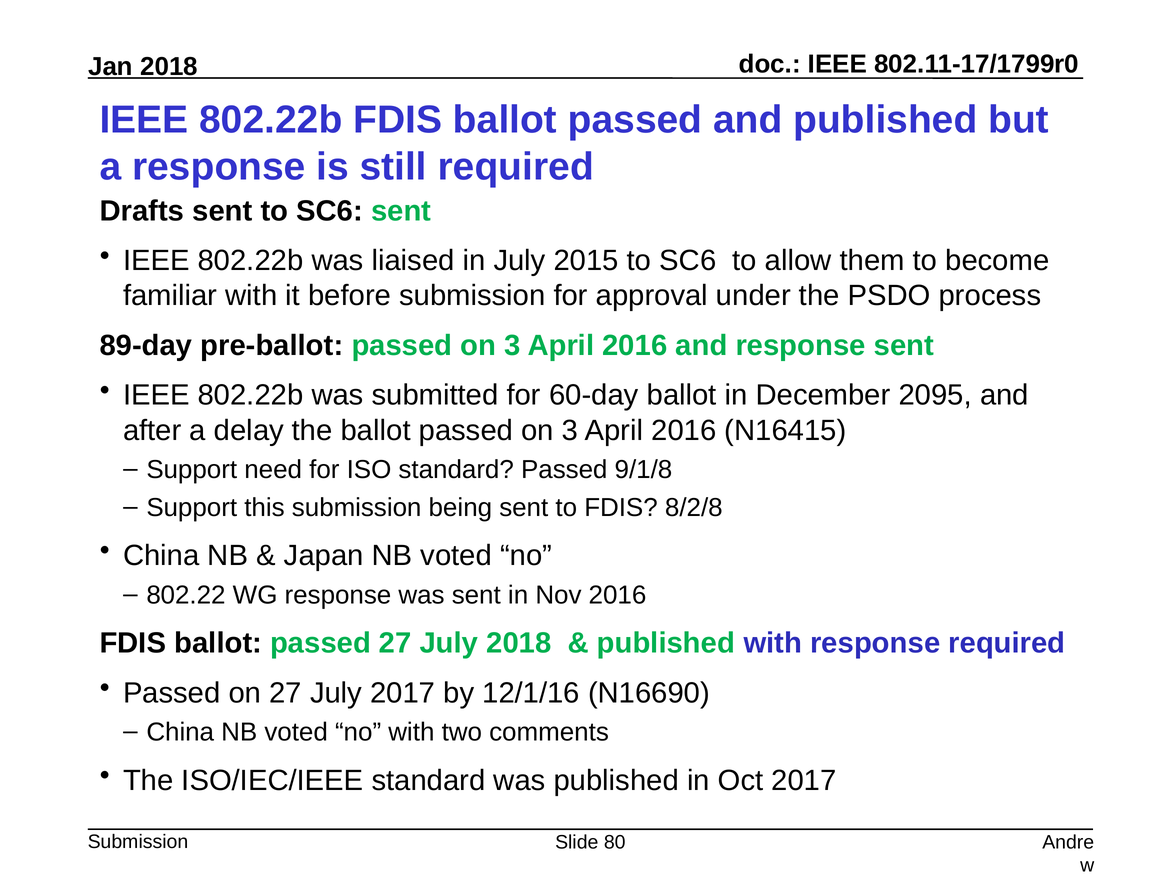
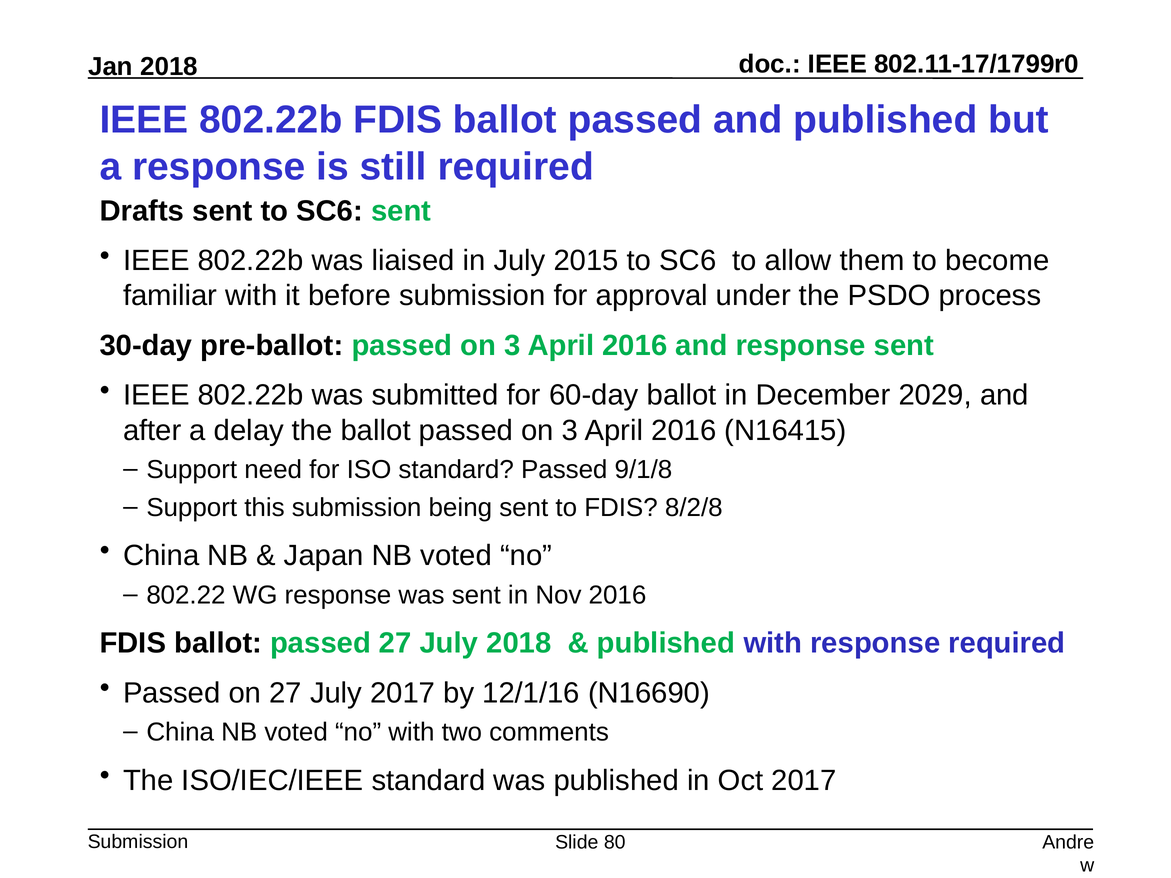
89-day: 89-day -> 30-day
2095: 2095 -> 2029
